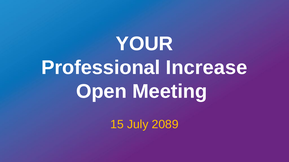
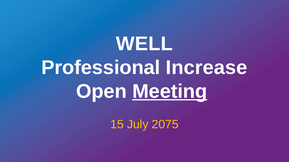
YOUR: YOUR -> WELL
Meeting underline: none -> present
2089: 2089 -> 2075
